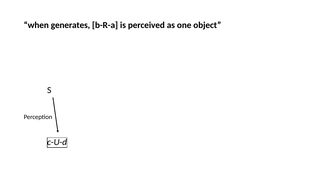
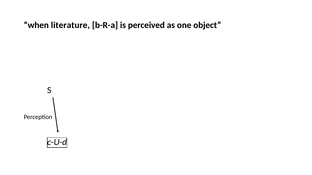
generates: generates -> literature
